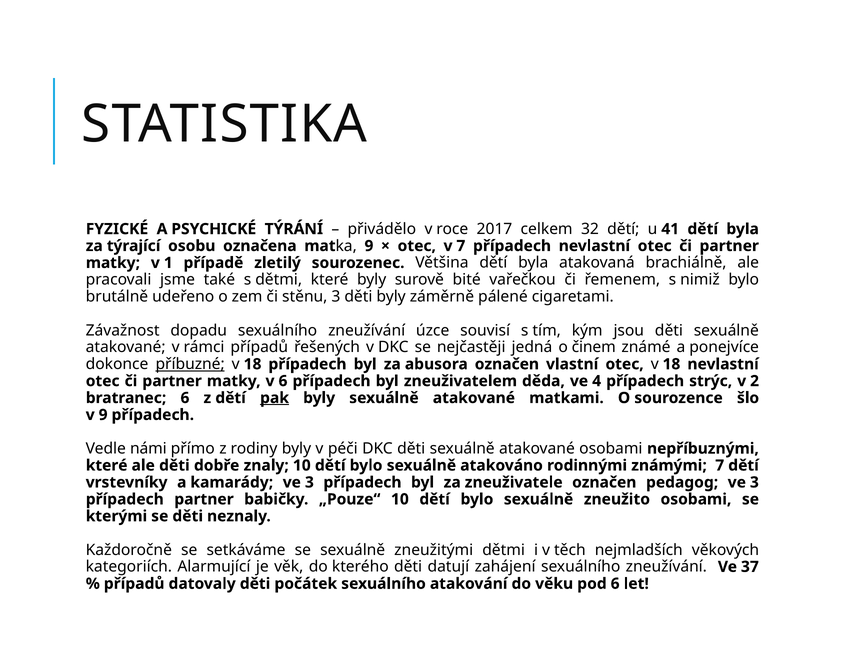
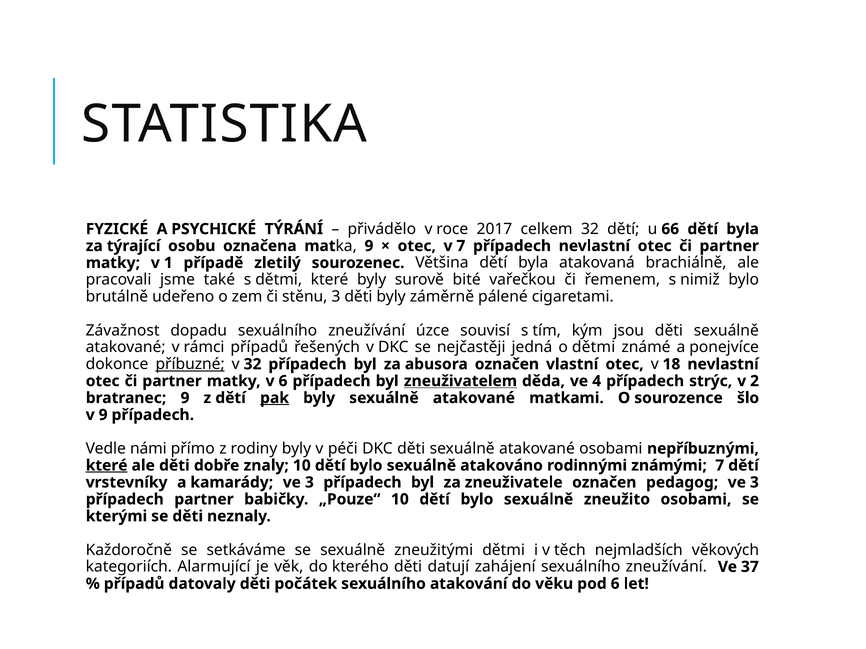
41: 41 -> 66
o činem: činem -> dětmi
18 at (253, 364): 18 -> 32
zneuživatelem underline: none -> present
bratranec 6: 6 -> 9
které at (107, 466) underline: none -> present
